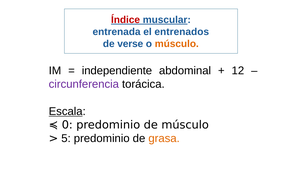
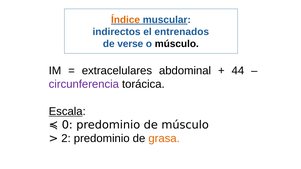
Índice colour: red -> orange
entrenada: entrenada -> indirectos
músculo at (177, 44) colour: orange -> black
independiente: independiente -> extracelulares
12: 12 -> 44
5: 5 -> 2
